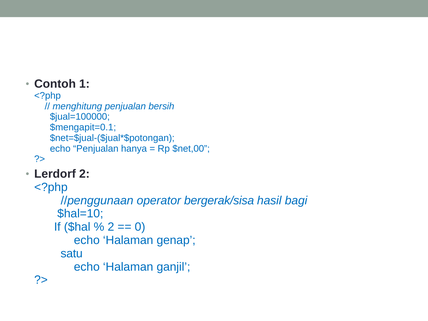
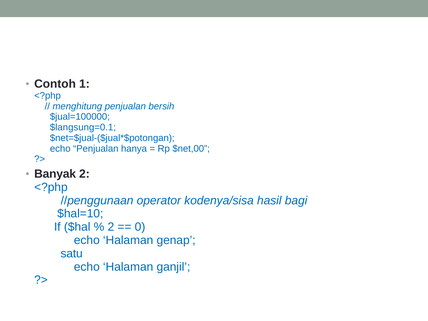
$mengapit=0.1: $mengapit=0.1 -> $langsung=0.1
Lerdorf: Lerdorf -> Banyak
bergerak/sisa: bergerak/sisa -> kodenya/sisa
